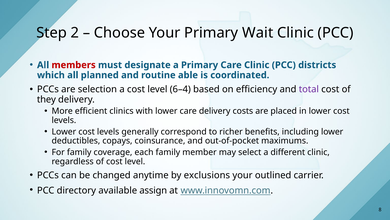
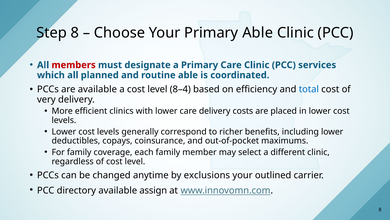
Step 2: 2 -> 8
Primary Wait: Wait -> Able
districts: districts -> services
are selection: selection -> available
6–4: 6–4 -> 8–4
total colour: purple -> blue
they: they -> very
